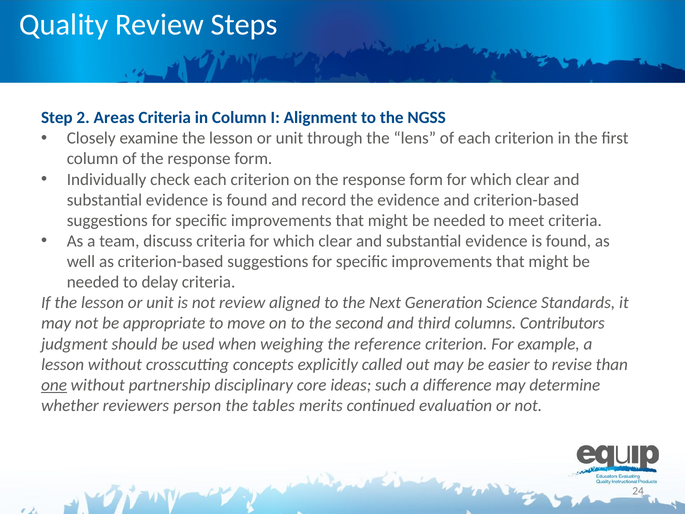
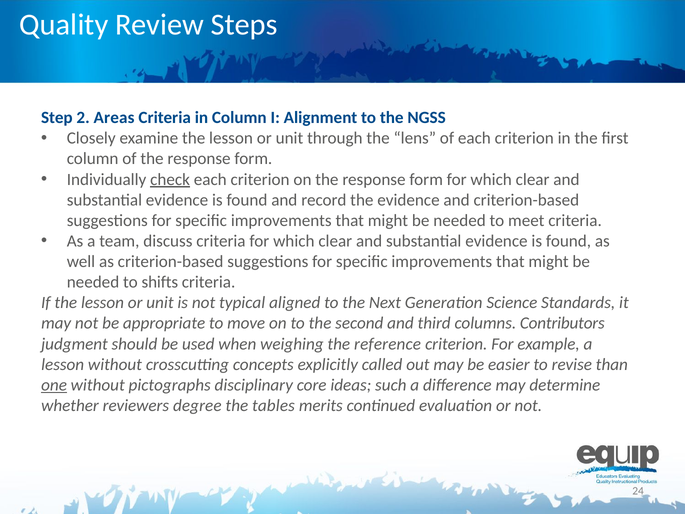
check underline: none -> present
delay: delay -> shifts
not review: review -> typical
partnership: partnership -> pictographs
person: person -> degree
